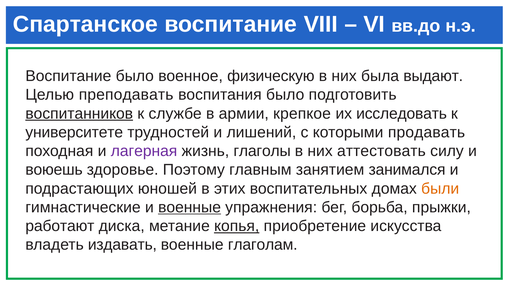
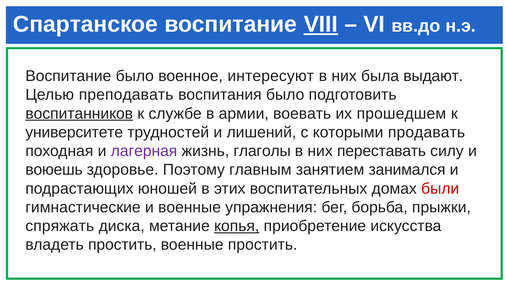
VIII underline: none -> present
физическую: физическую -> интересуют
крепкое: крепкое -> воевать
исследовать: исследовать -> прошедшем
аттестовать: аттестовать -> переставать
были colour: orange -> red
военные at (190, 208) underline: present -> none
работают: работают -> спряжать
владеть издавать: издавать -> простить
военные глаголам: глаголам -> простить
